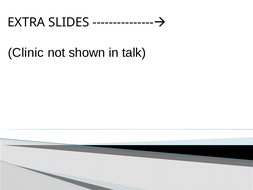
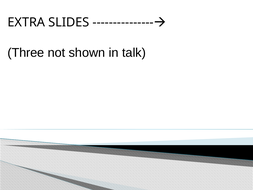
Clinic: Clinic -> Three
